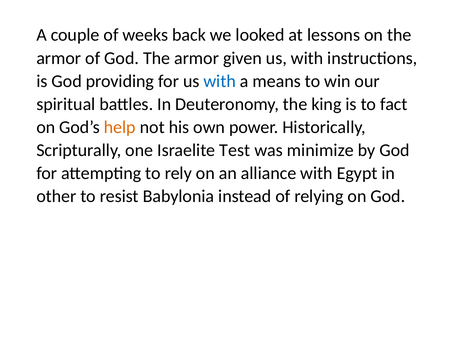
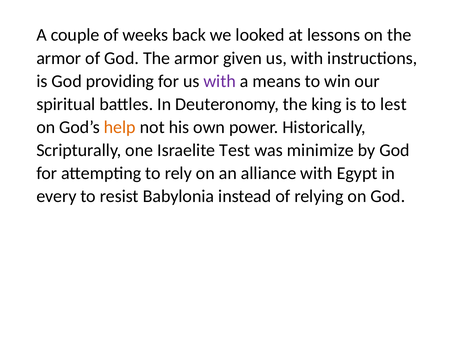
with at (220, 81) colour: blue -> purple
fact: fact -> lest
other: other -> every
